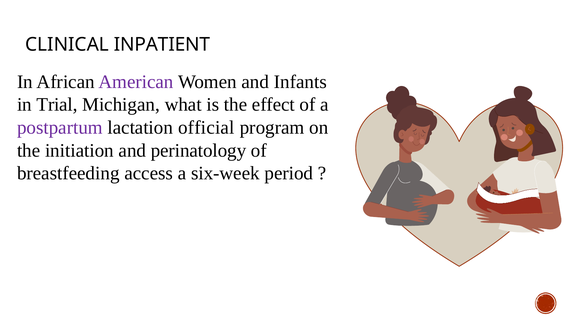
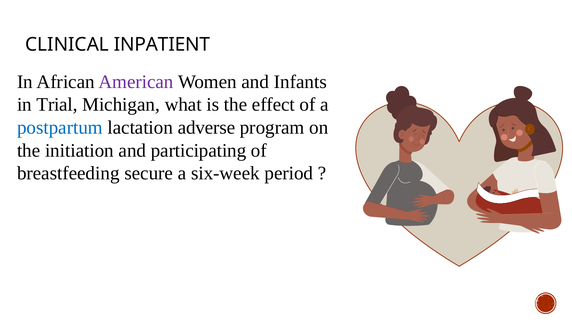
postpartum colour: purple -> blue
official: official -> adverse
perinatology: perinatology -> participating
access: access -> secure
